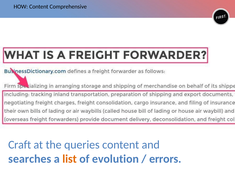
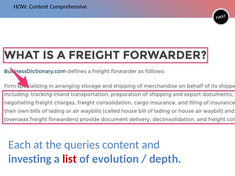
Craft: Craft -> Each
searches: searches -> investing
list colour: orange -> red
errors: errors -> depth
